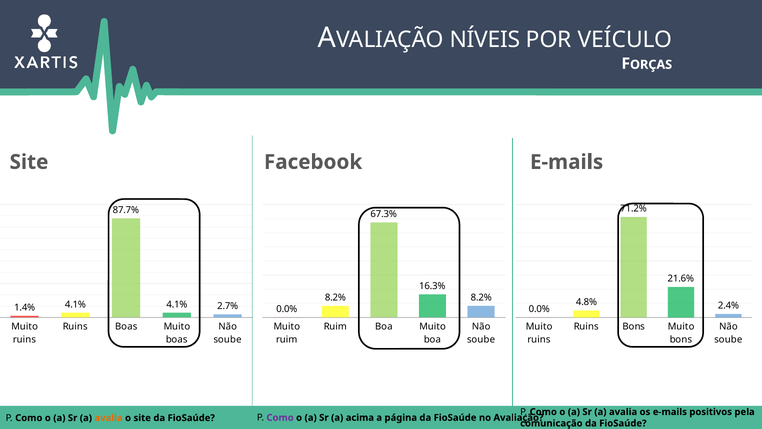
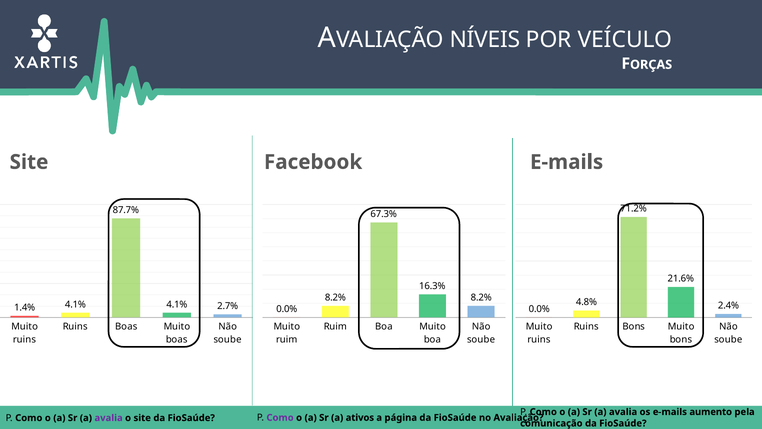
positivos: positivos -> aumento
avalia at (109, 418) colour: orange -> purple
acima: acima -> ativos
